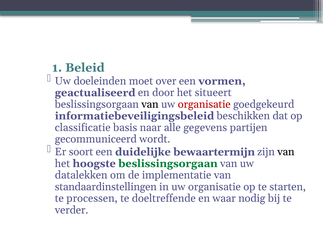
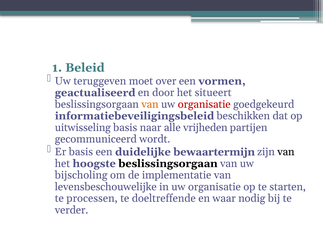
doeleinden: doeleinden -> teruggeven
van at (150, 104) colour: black -> orange
classificatie: classificatie -> uitwisseling
gegevens: gegevens -> vrijheden
Er soort: soort -> basis
beslissingsorgaan at (168, 164) colour: green -> black
datalekken: datalekken -> bijscholing
standaardinstellingen: standaardinstellingen -> levensbeschouwelijke
